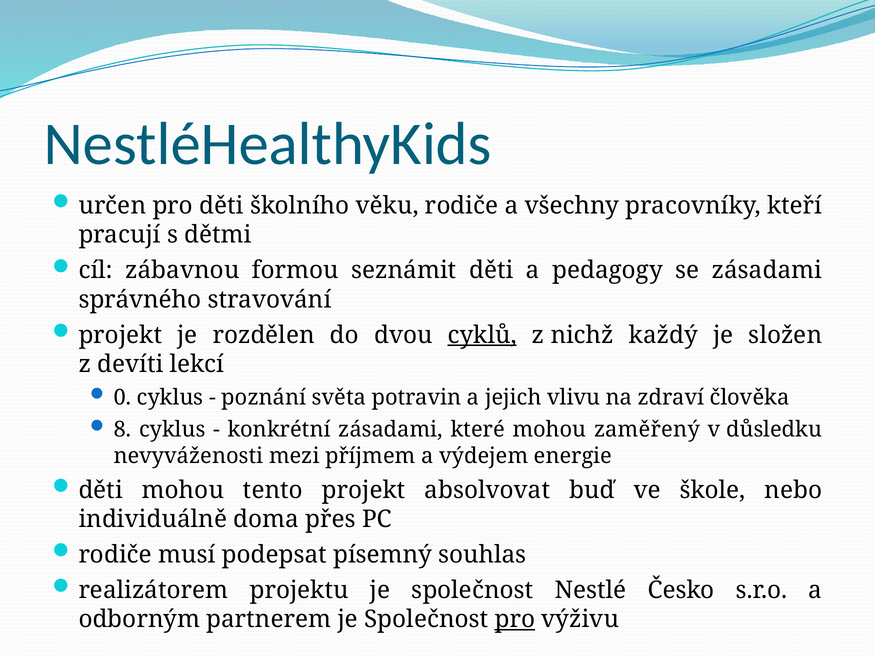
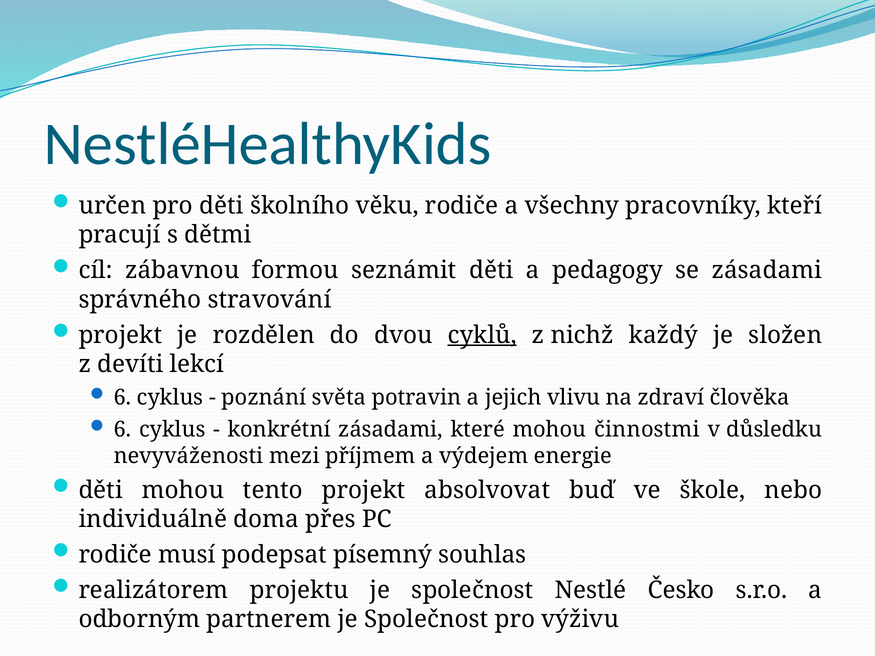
0 at (122, 398): 0 -> 6
8 at (122, 430): 8 -> 6
zaměřený: zaměřený -> činnostmi
pro at (515, 619) underline: present -> none
